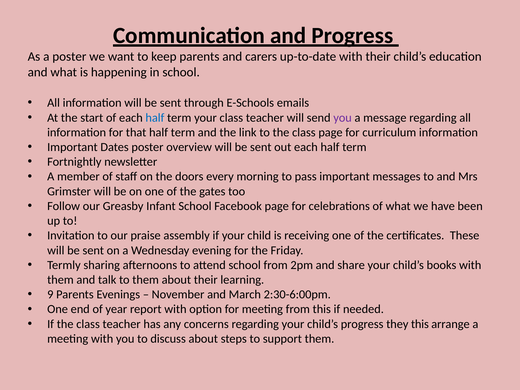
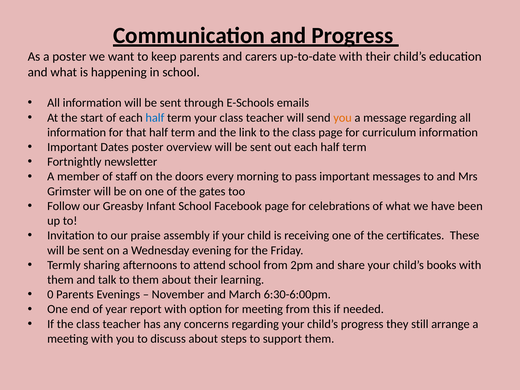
you at (343, 118) colour: purple -> orange
9: 9 -> 0
2:30-6:00pm: 2:30-6:00pm -> 6:30-6:00pm
they this: this -> still
